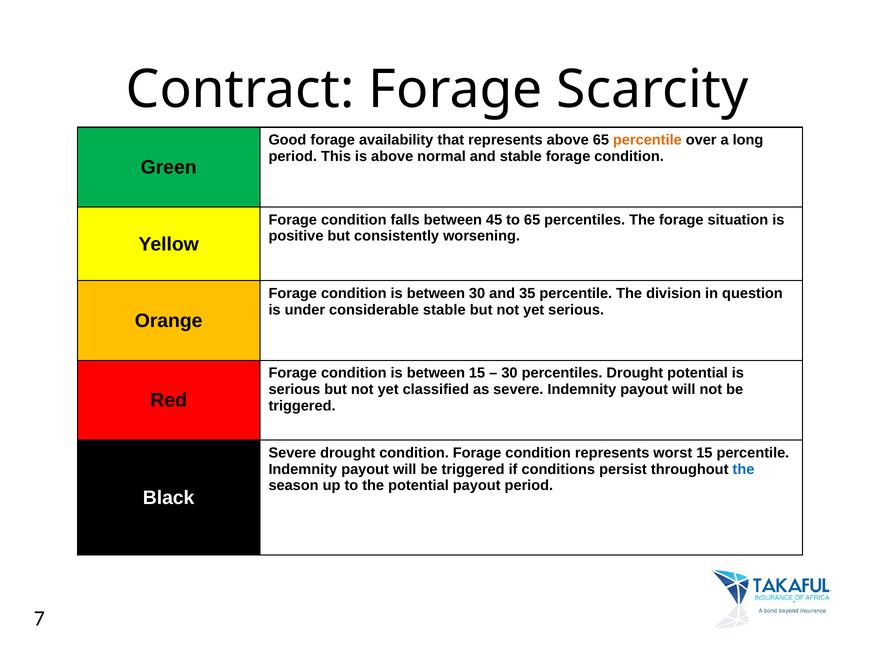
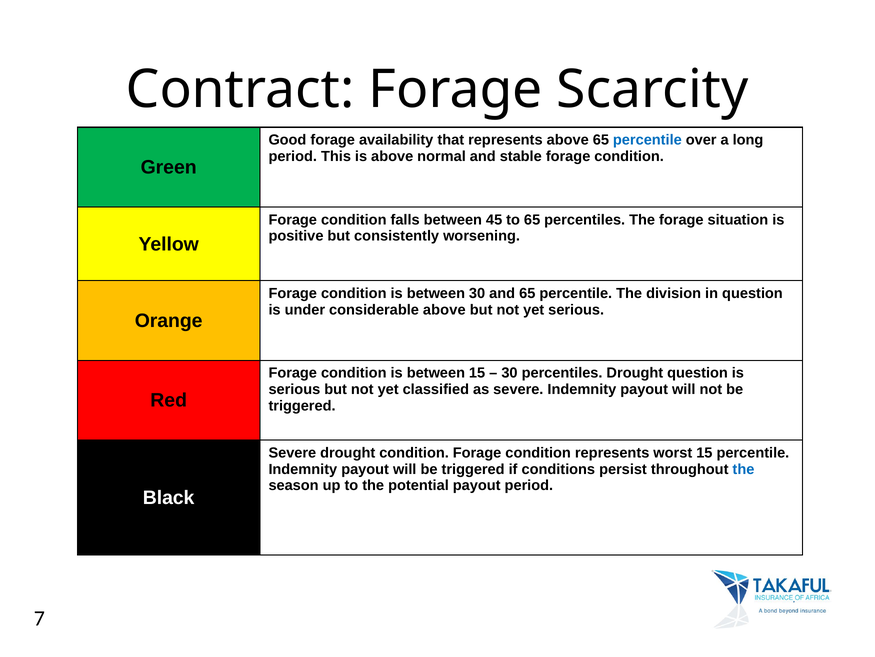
percentile at (647, 140) colour: orange -> blue
and 35: 35 -> 65
considerable stable: stable -> above
Drought potential: potential -> question
